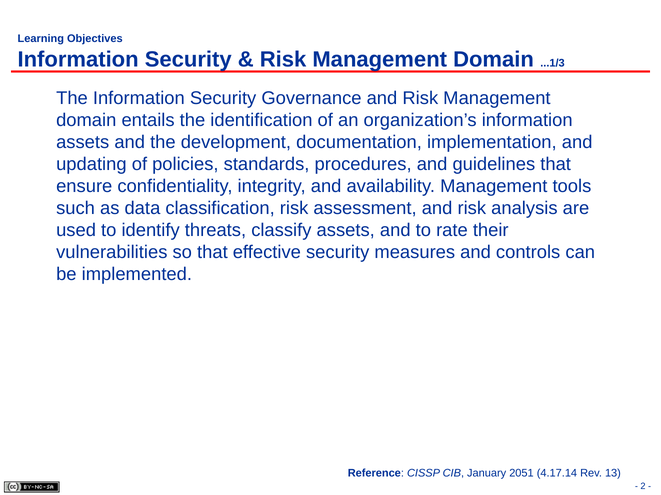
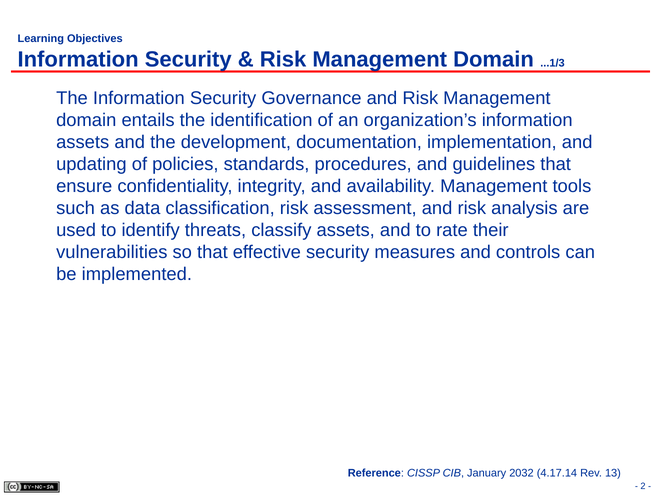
2051: 2051 -> 2032
